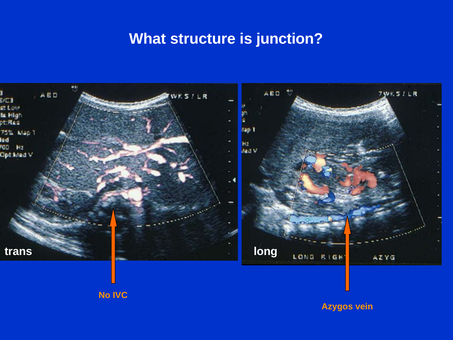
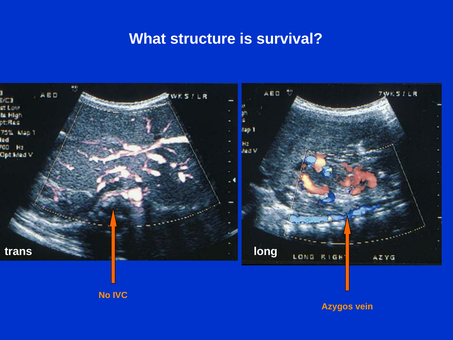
junction: junction -> survival
